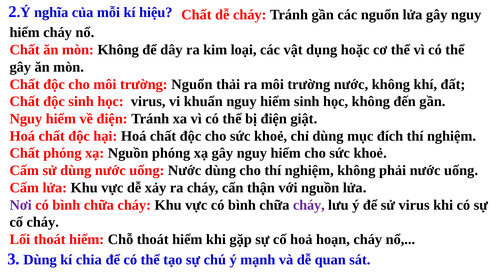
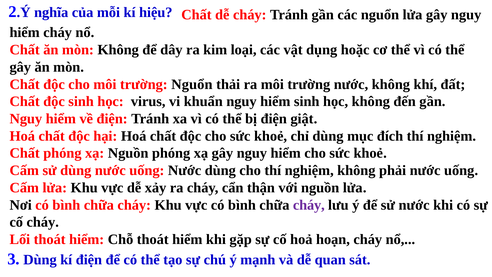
Nơi colour: purple -> black
sử virus: virus -> nước
kí chia: chia -> điện
